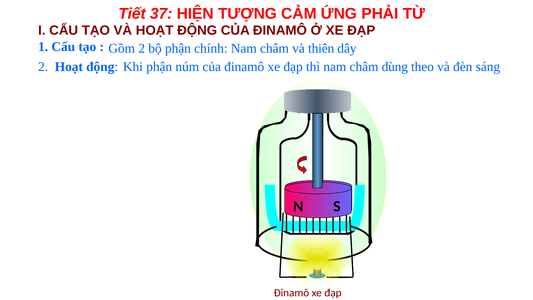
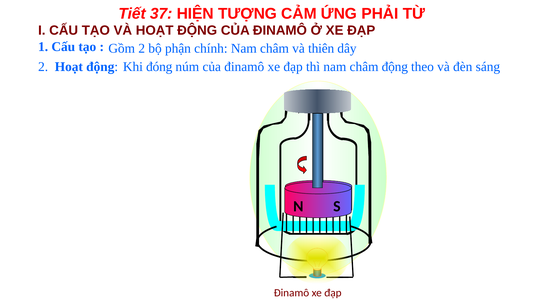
Khi phận: phận -> đóng
châm dùng: dùng -> động
